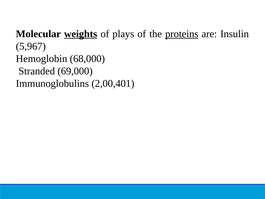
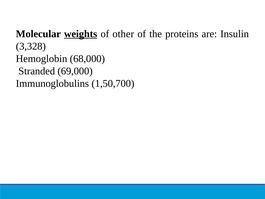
plays: plays -> other
proteins underline: present -> none
5,967: 5,967 -> 3,328
2,00,401: 2,00,401 -> 1,50,700
